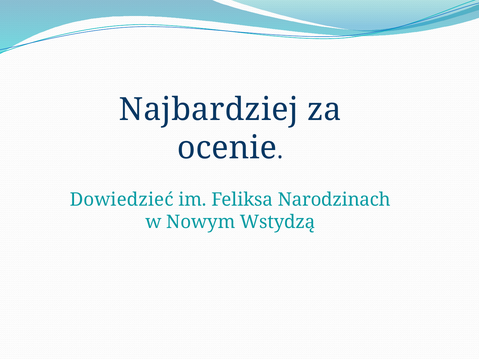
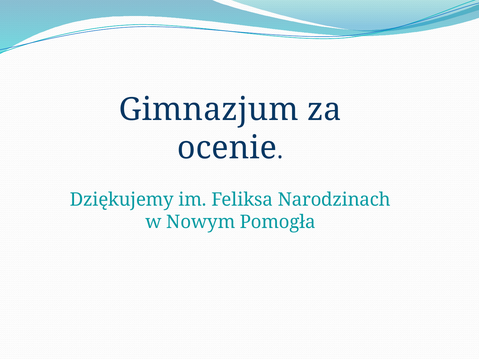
Najbardziej: Najbardziej -> Gimnazjum
Dowiedzieć: Dowiedzieć -> Dziękujemy
Wstydzą: Wstydzą -> Pomogła
